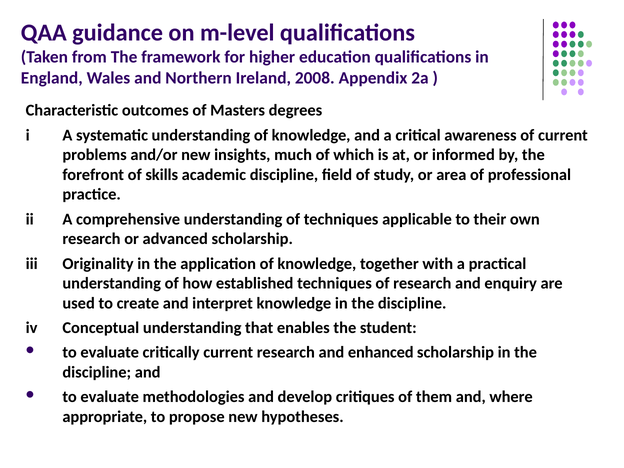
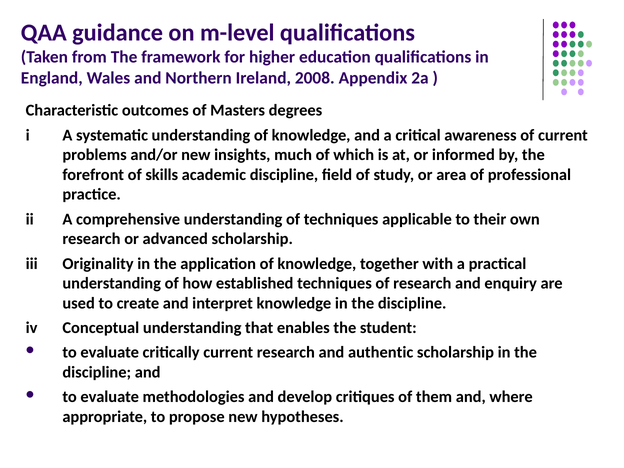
enhanced: enhanced -> authentic
